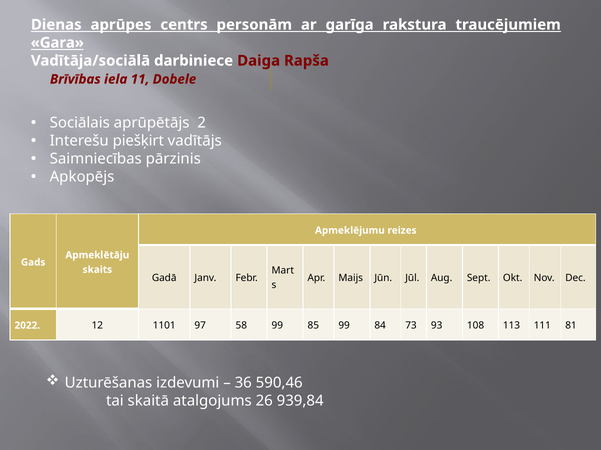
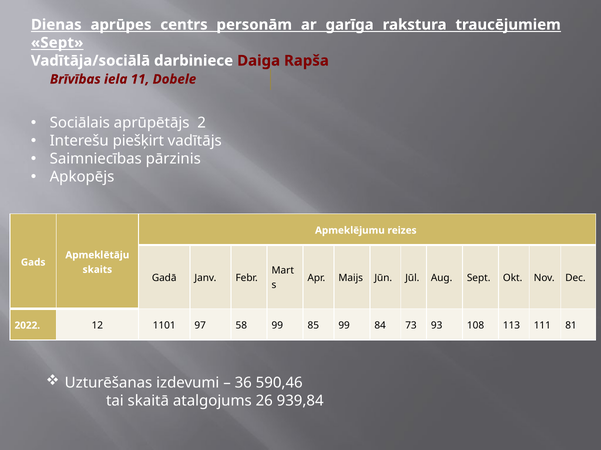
Gara at (57, 43): Gara -> Sept
